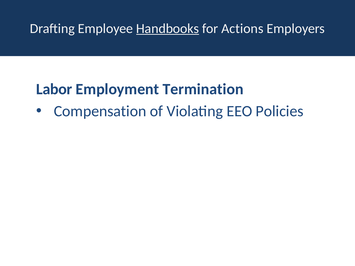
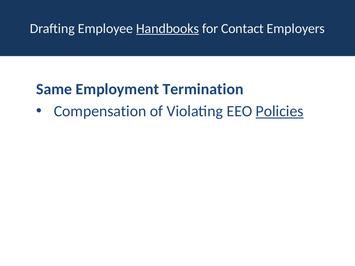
Actions: Actions -> Contact
Labor: Labor -> Same
Policies underline: none -> present
